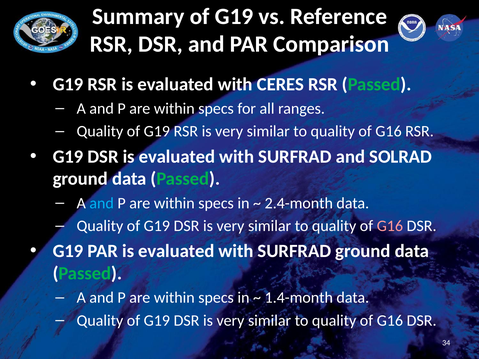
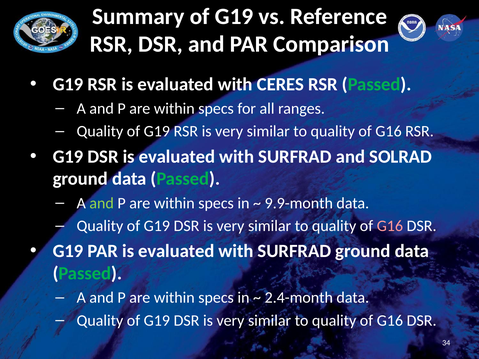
and at (102, 203) colour: light blue -> light green
2.4-month: 2.4-month -> 9.9-month
1.4-month: 1.4-month -> 2.4-month
